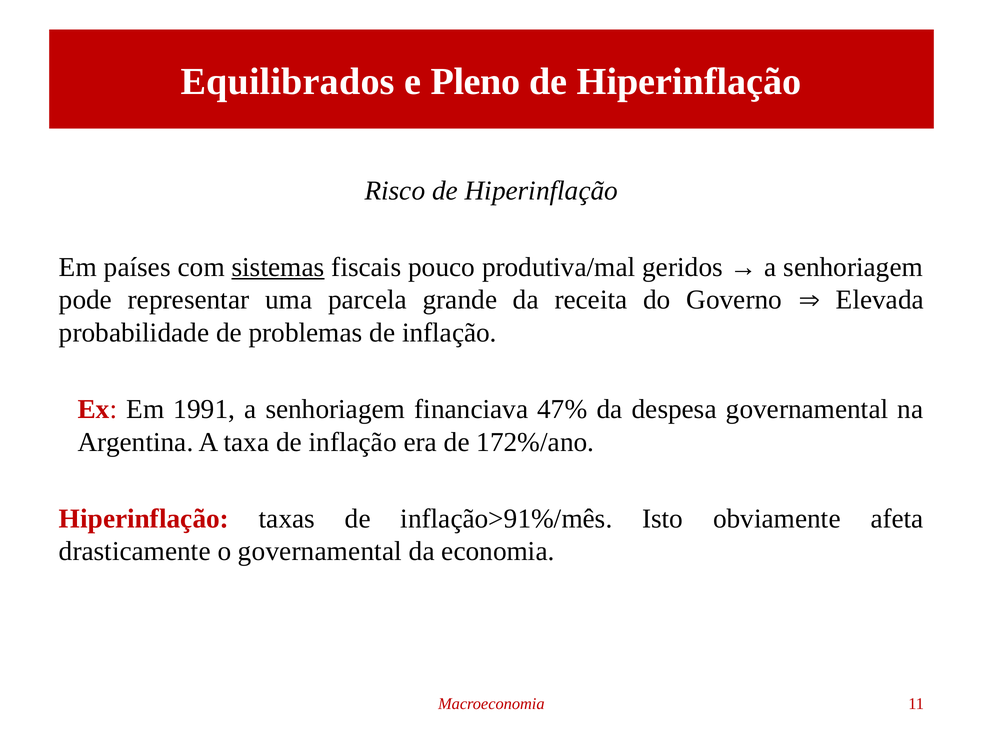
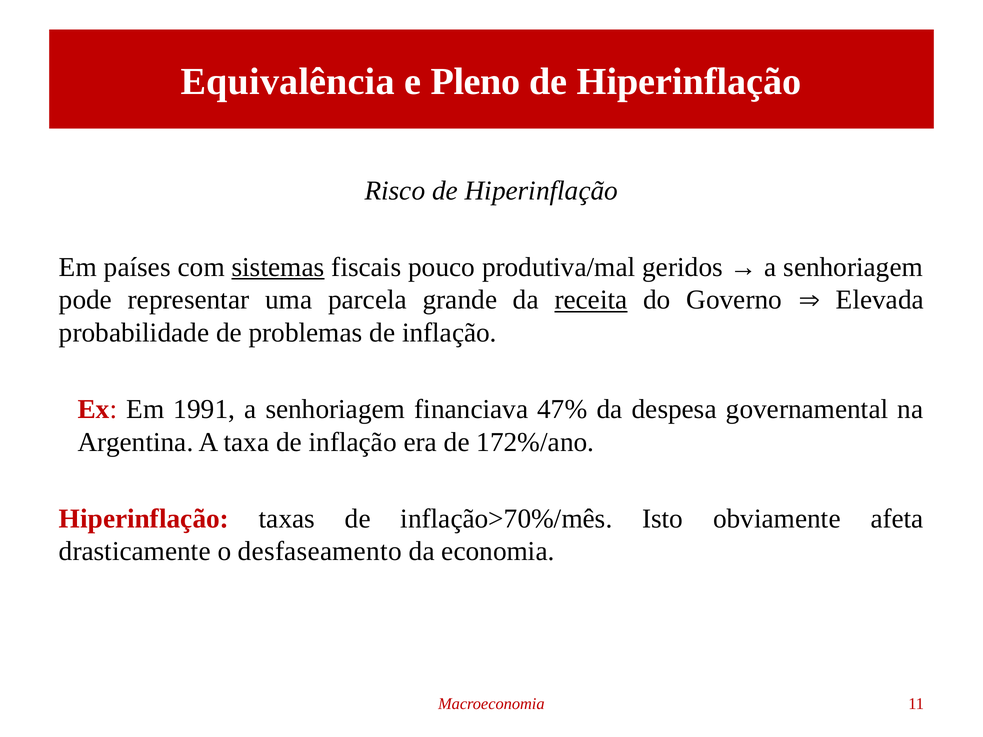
Equilibrados: Equilibrados -> Equivalência
receita underline: none -> present
inflação>91%/mês: inflação>91%/mês -> inflação>70%/mês
o governamental: governamental -> desfaseamento
